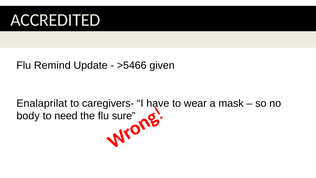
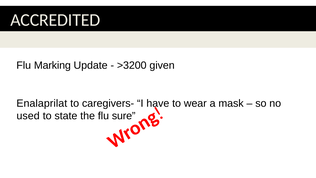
Remind: Remind -> Marking
>5466: >5466 -> >3200
body: body -> used
need: need -> state
